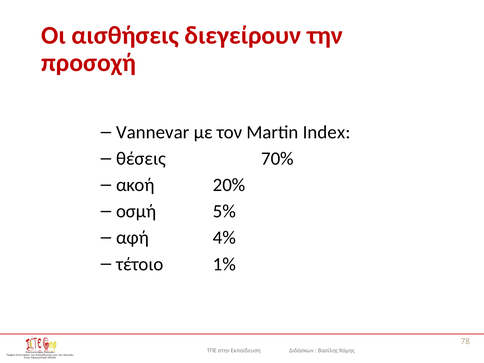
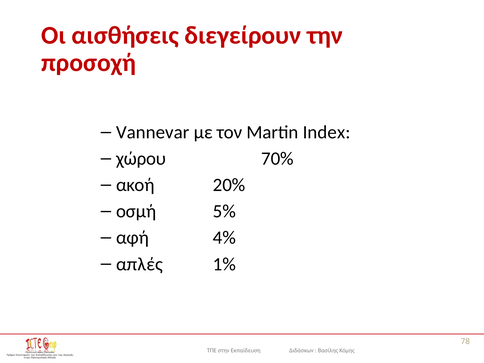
θέσεις: θέσεις -> χώρου
τέτοιο: τέτοιο -> απλές
